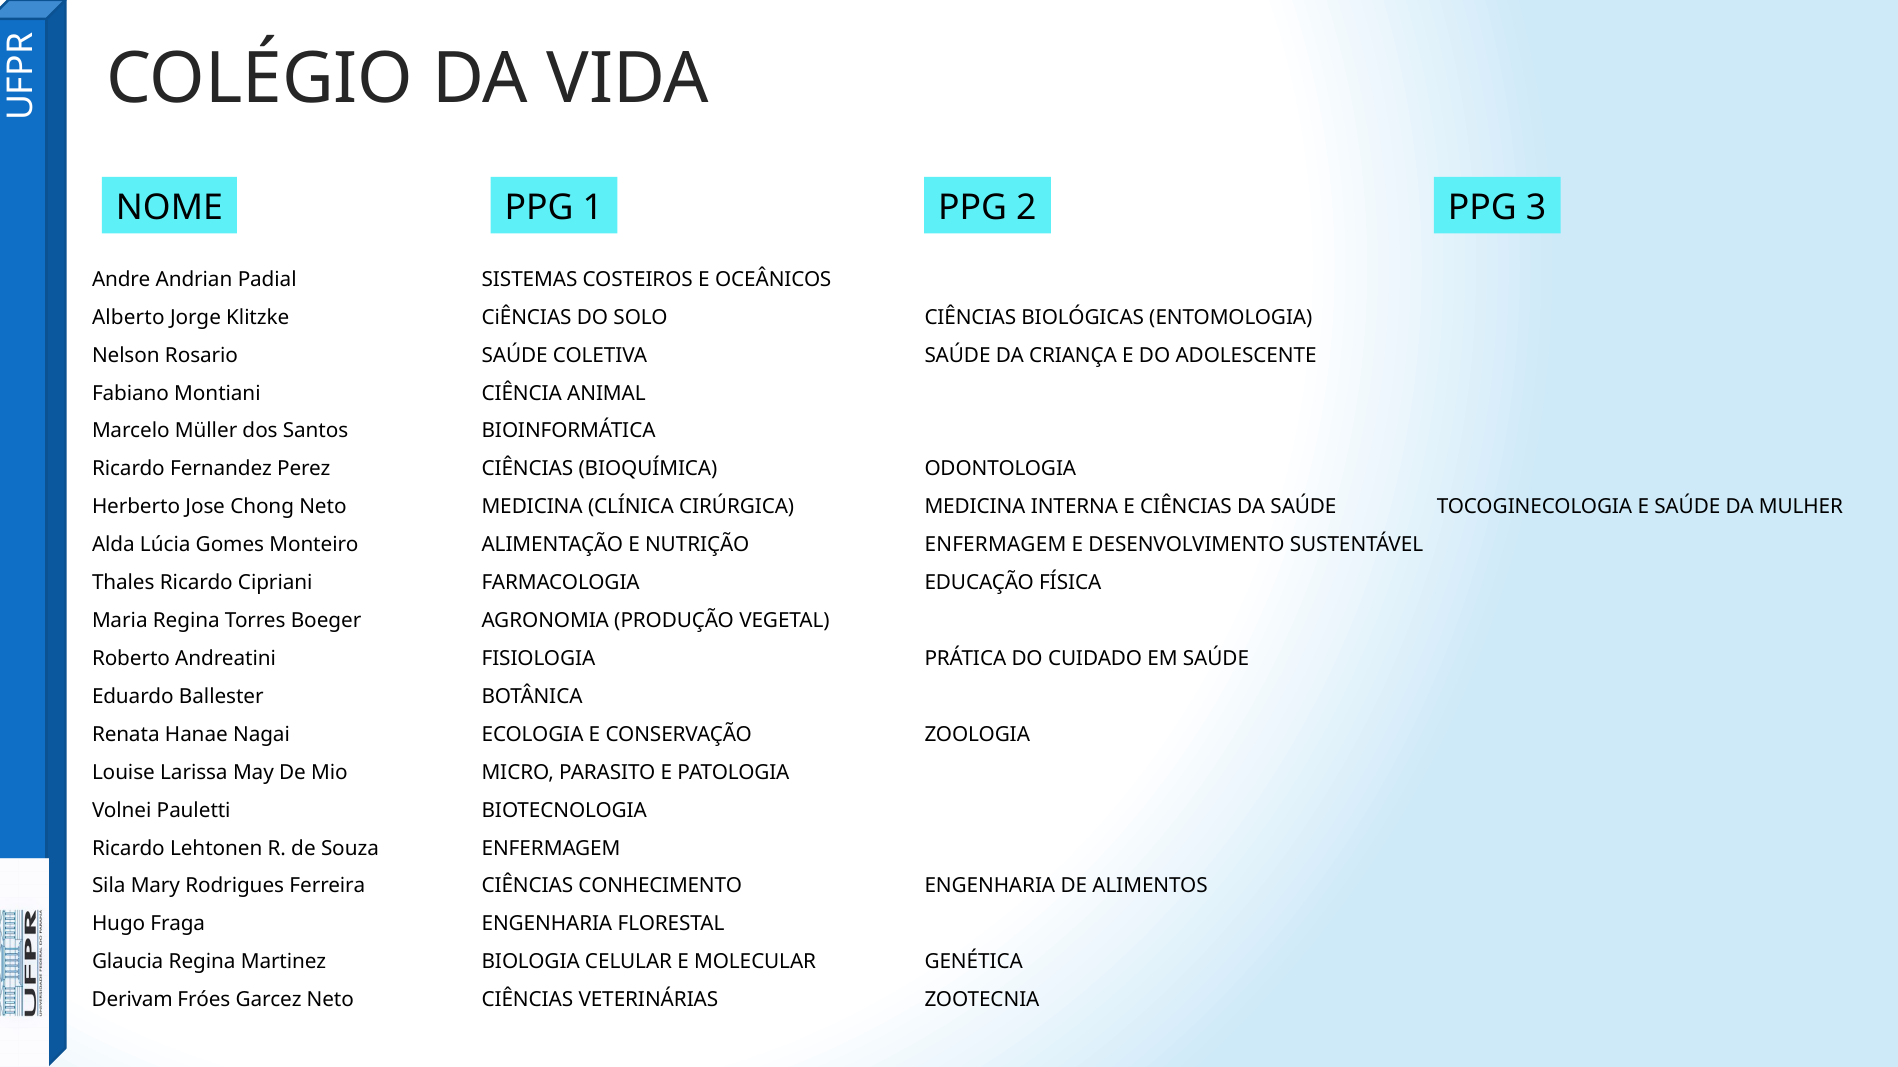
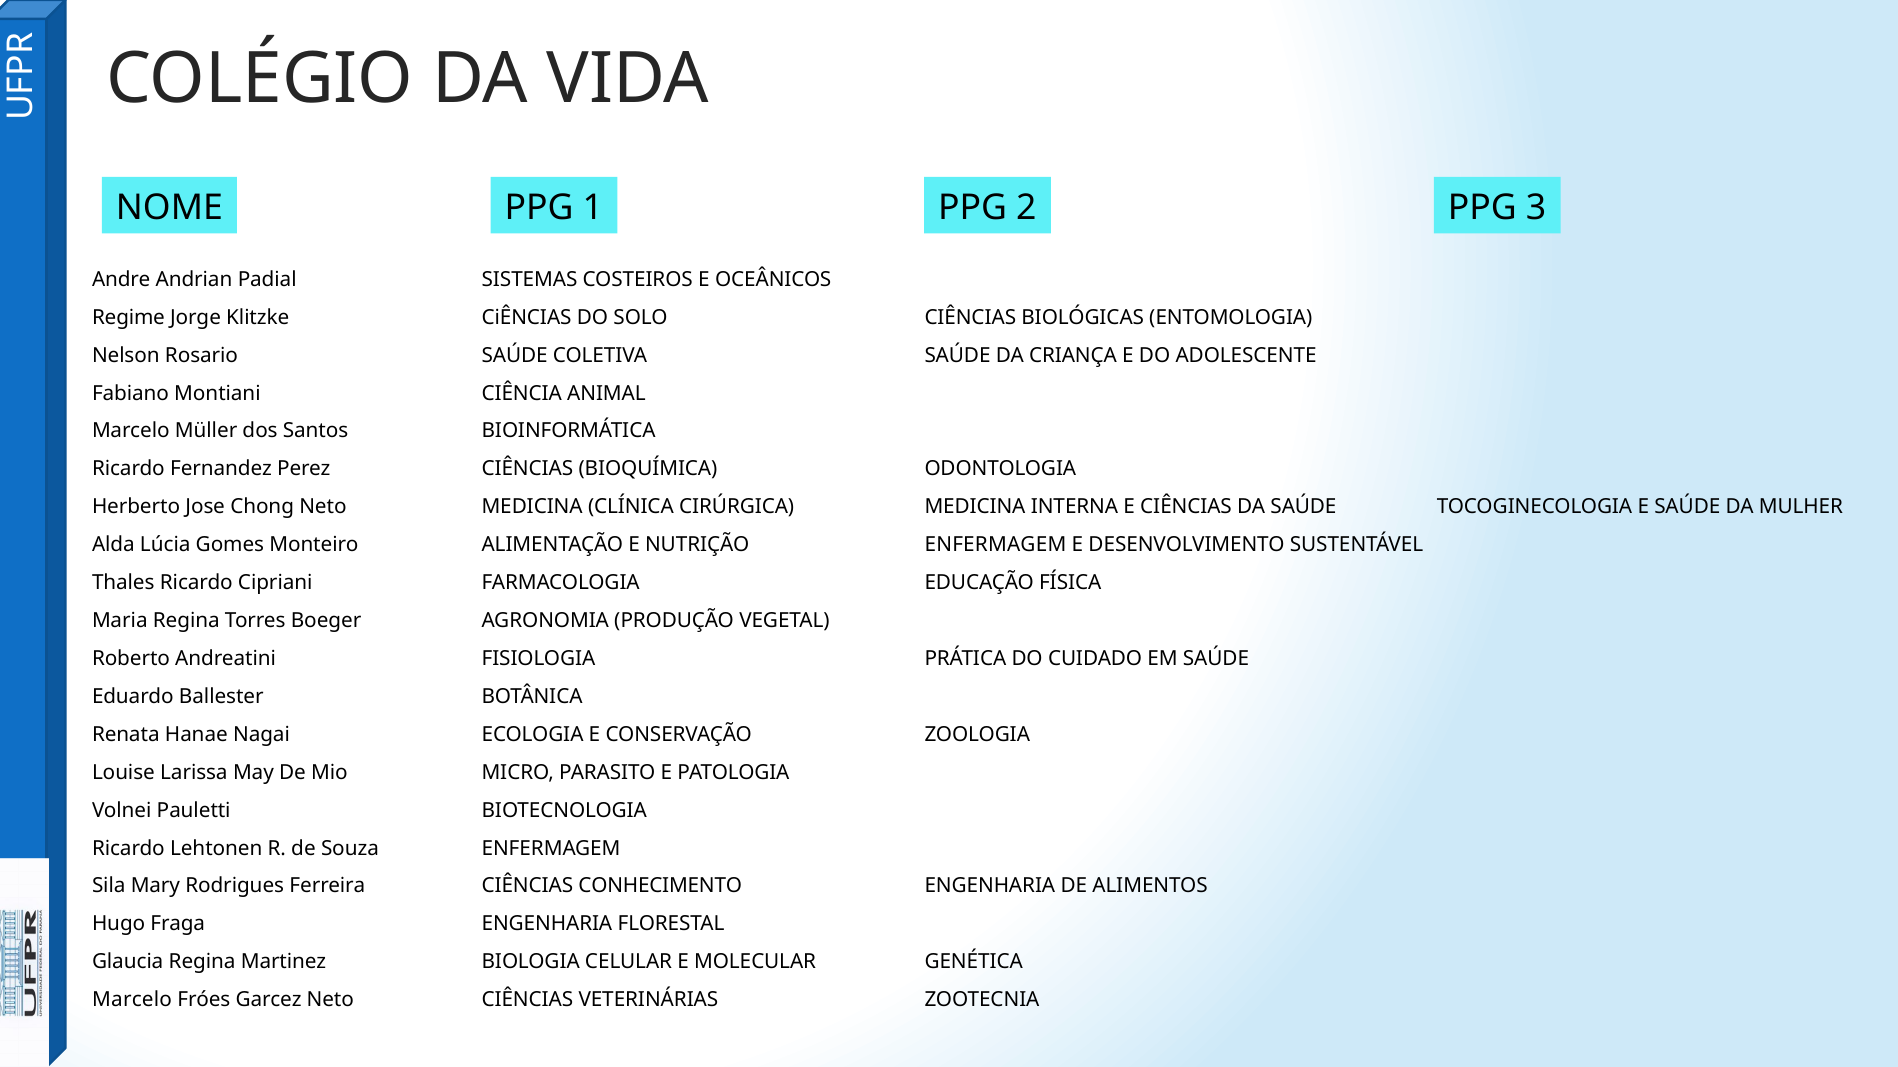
Alberto: Alberto -> Regime
Derivam at (132, 1000): Derivam -> Marcelo
